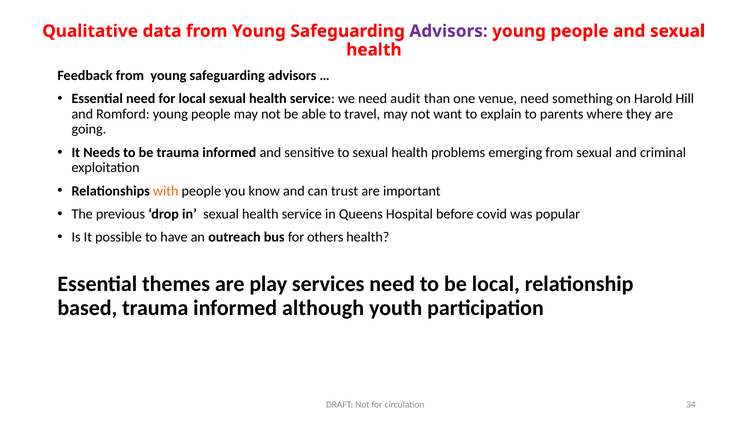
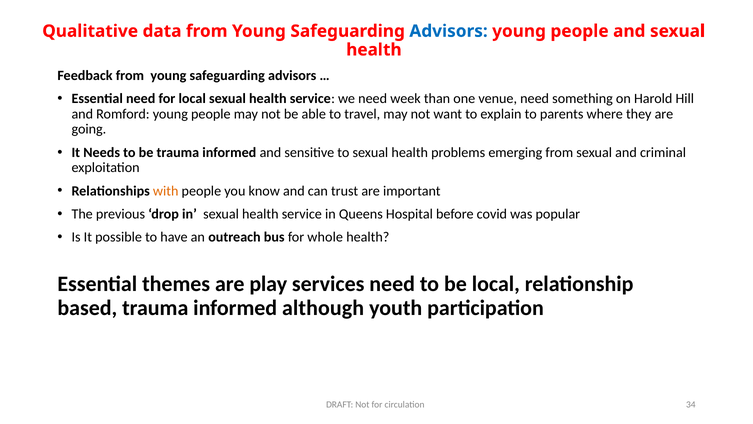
Advisors at (449, 31) colour: purple -> blue
audit: audit -> week
others: others -> whole
